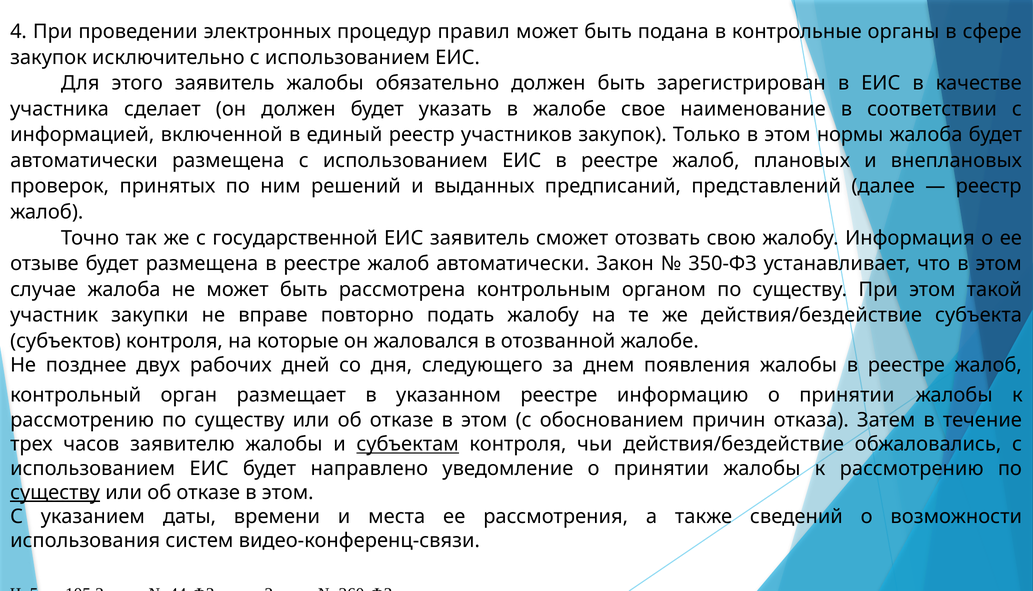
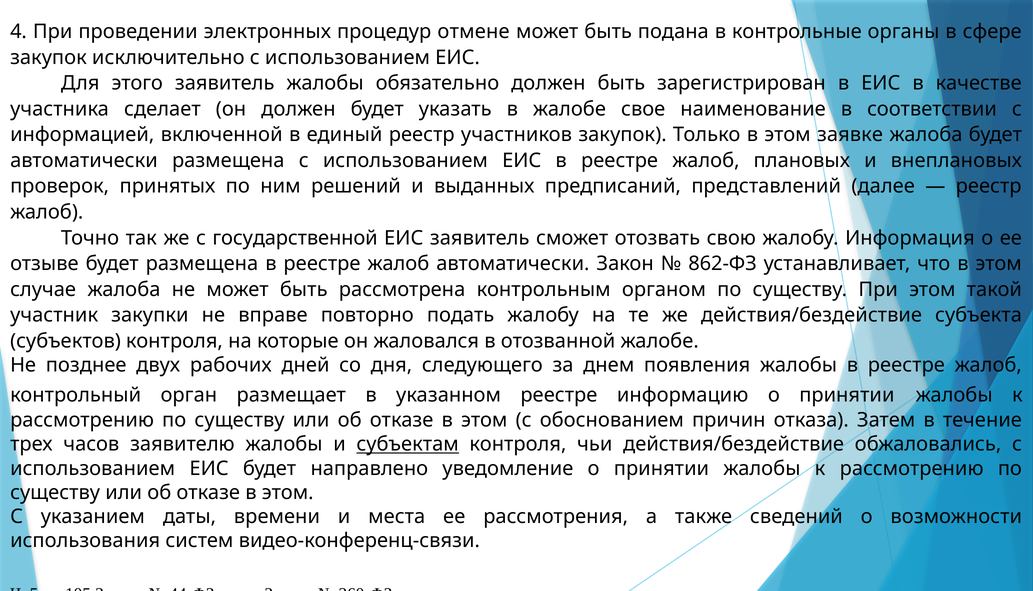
правил: правил -> отмене
нормы: нормы -> заявке
350-ФЗ: 350-ФЗ -> 862-ФЗ
существу at (55, 493) underline: present -> none
